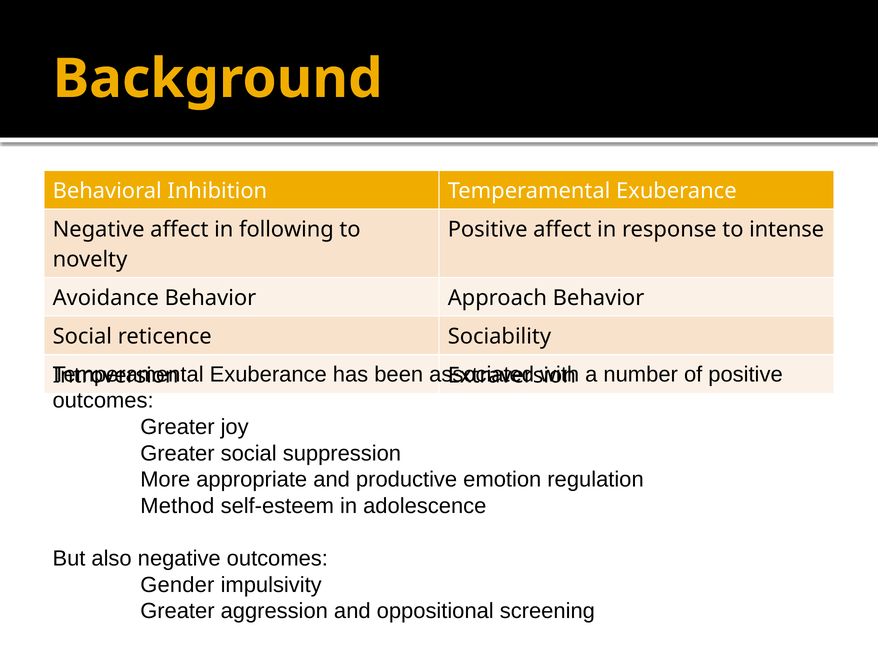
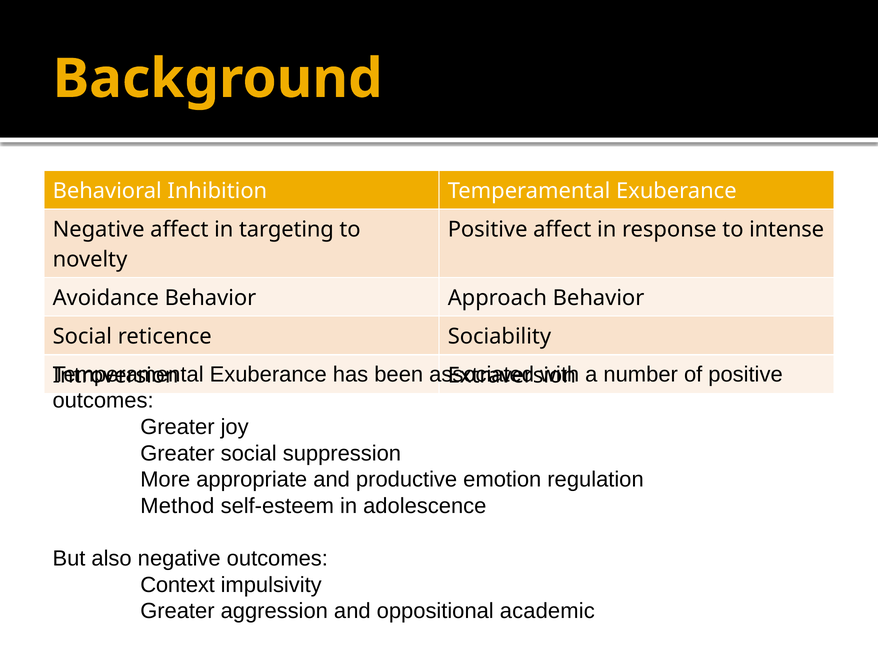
following: following -> targeting
Gender: Gender -> Context
screening: screening -> academic
